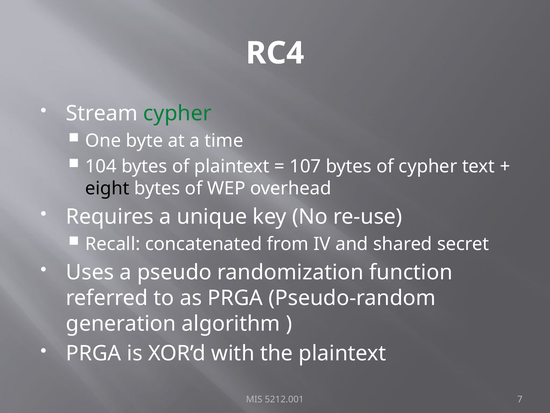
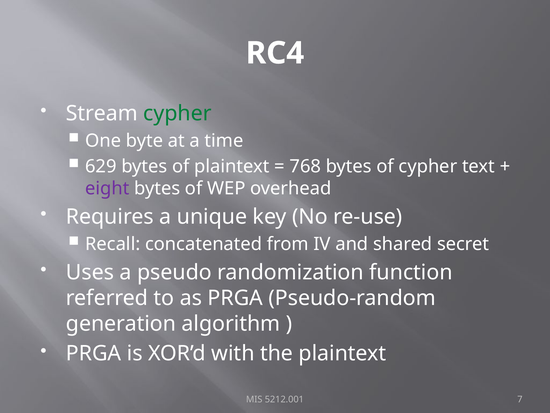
104: 104 -> 629
107: 107 -> 768
eight colour: black -> purple
